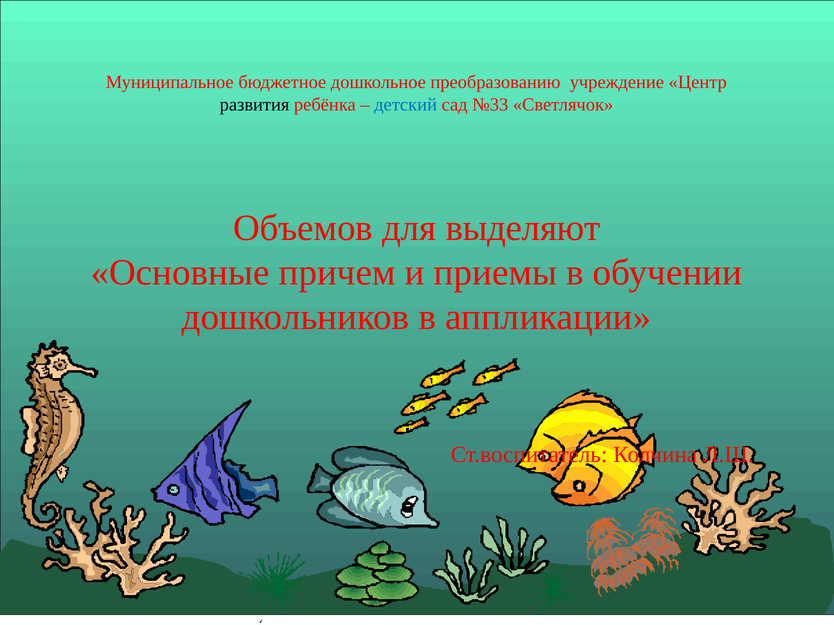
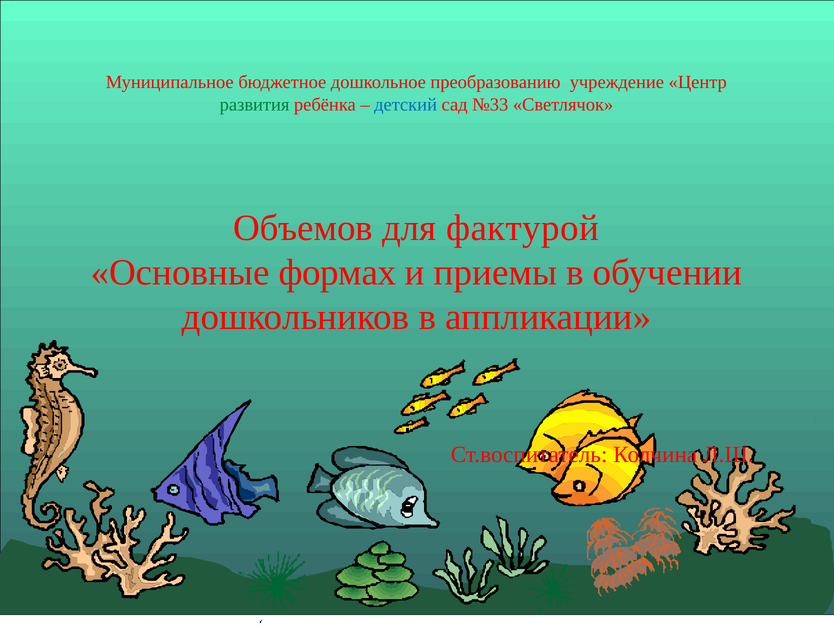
развития colour: black -> green
выделяют: выделяют -> фактурой
причем: причем -> формах
